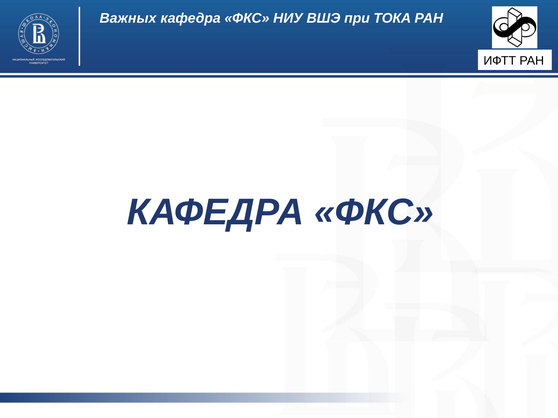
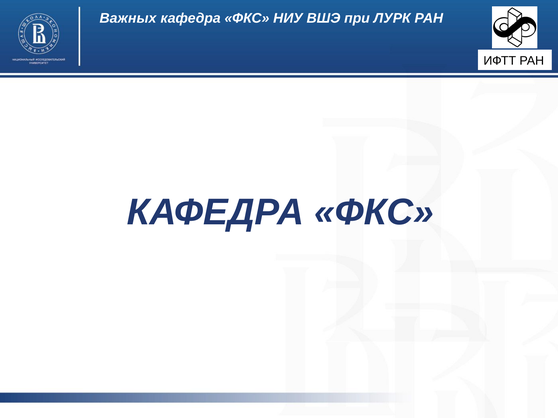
ТОКА: ТОКА -> ЛУРК
